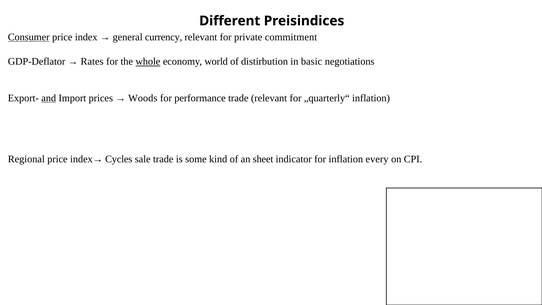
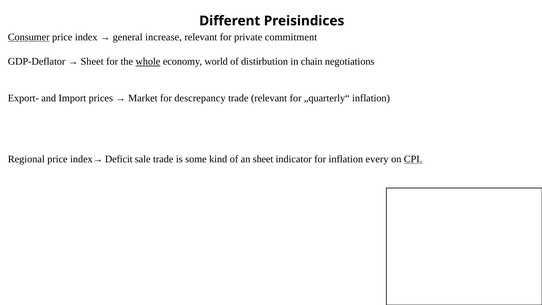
currency: currency -> increase
Rates at (92, 61): Rates -> Sheet
basic: basic -> chain
and underline: present -> none
Woods: Woods -> Market
performance: performance -> descrepancy
Cycles: Cycles -> Deficit
CPI underline: none -> present
